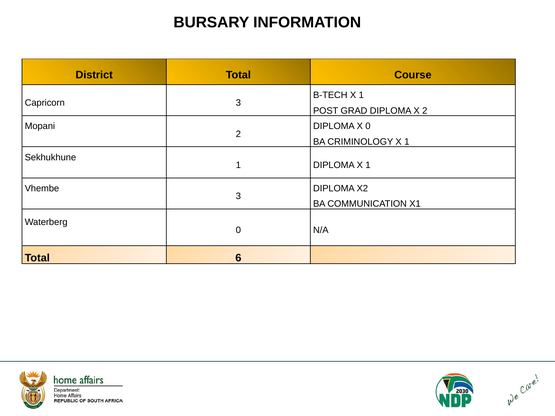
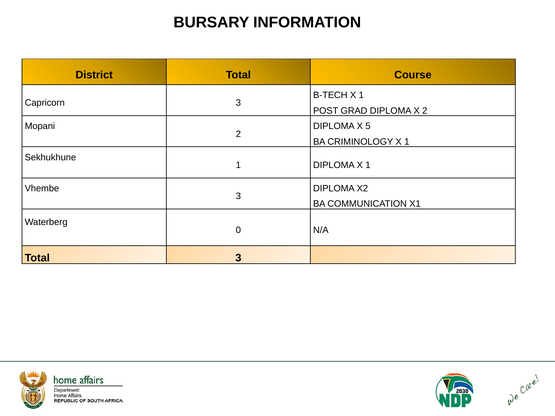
X 0: 0 -> 5
Total 6: 6 -> 3
